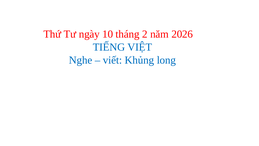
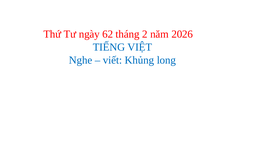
10: 10 -> 62
